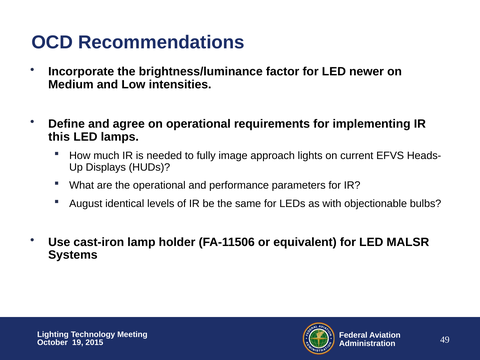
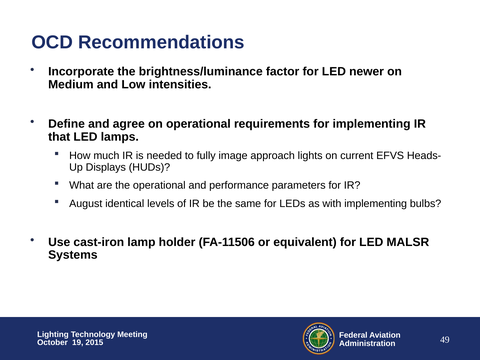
this: this -> that
with objectionable: objectionable -> implementing
